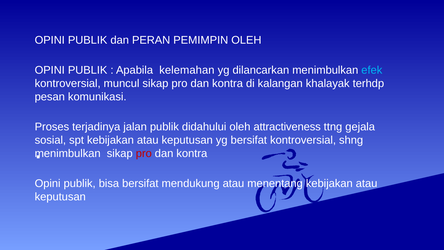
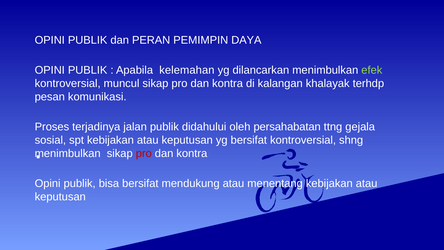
PEMIMPIN OLEH: OLEH -> DAYA
efek colour: light blue -> light green
attractiveness: attractiveness -> persahabatan
